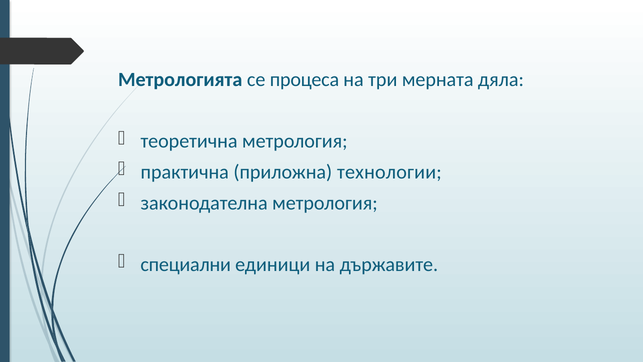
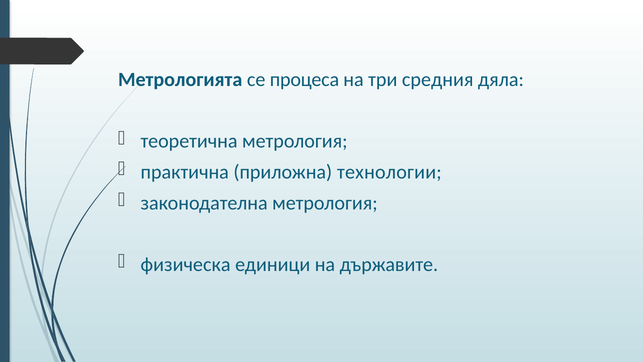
мерната: мерната -> средния
специални: специални -> физическа
